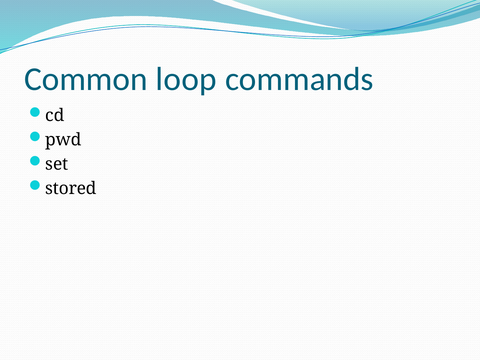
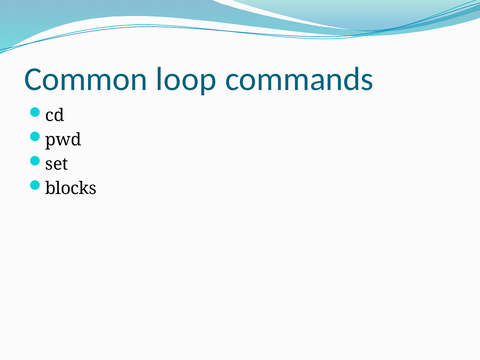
stored: stored -> blocks
